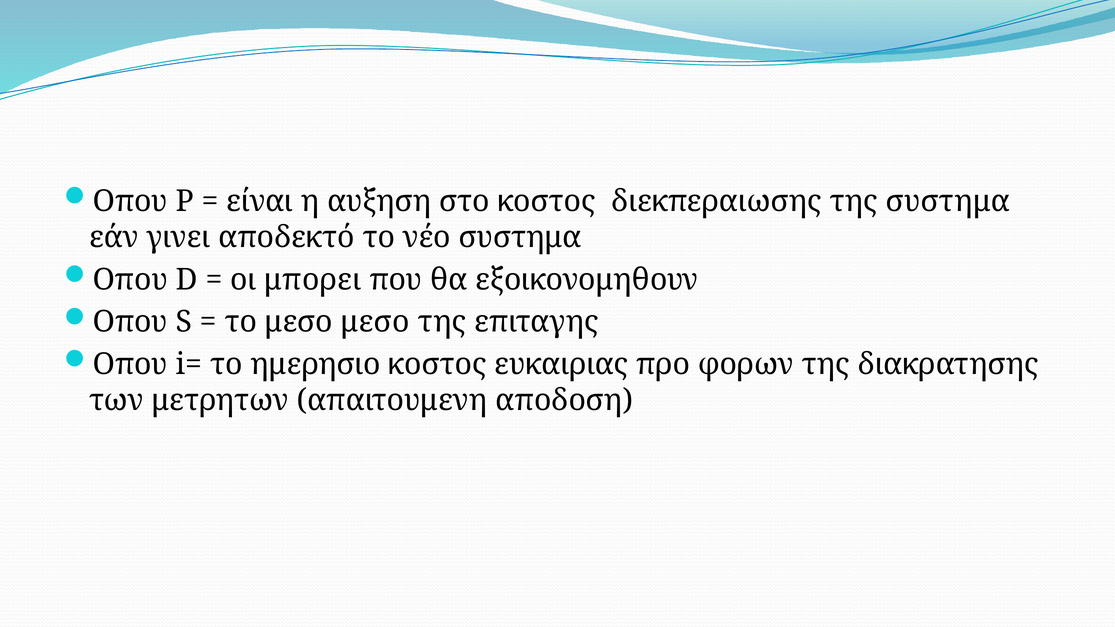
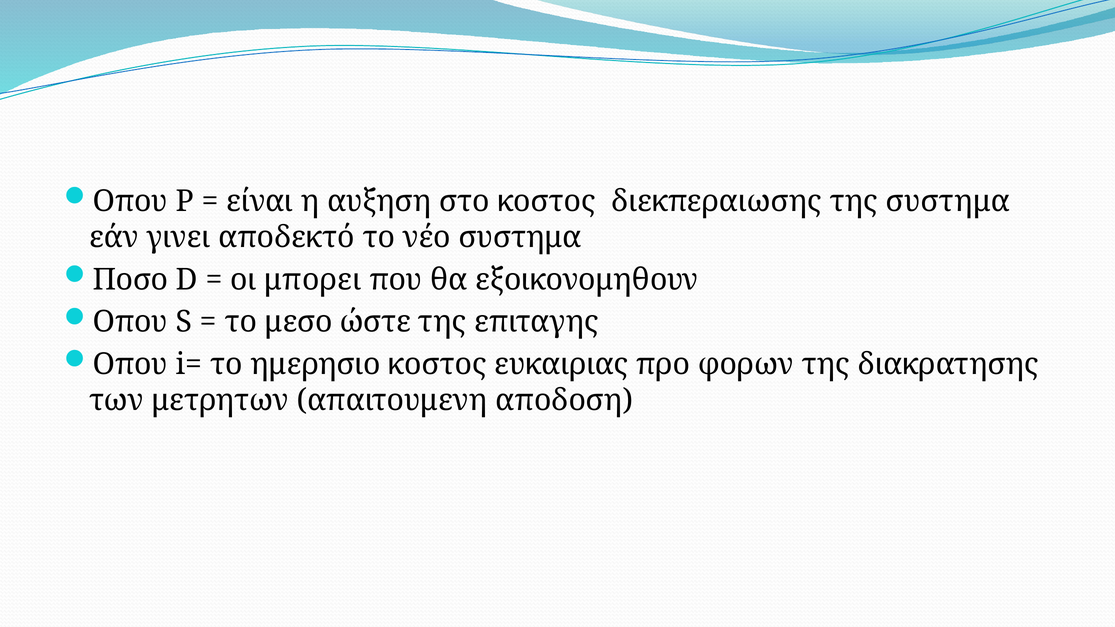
Oπου at (130, 280): Oπου -> Ποσο
μεσο μεσο: μεσο -> ώστε
